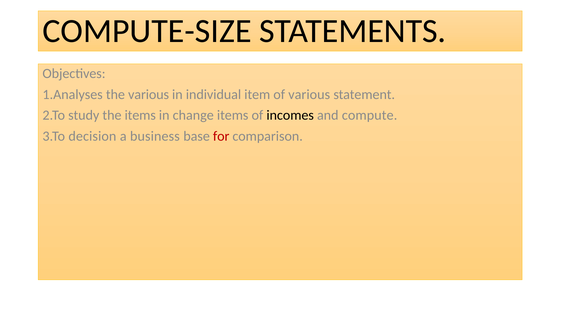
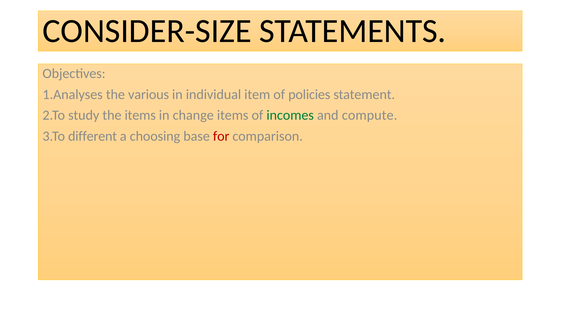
COMPUTE-SIZE: COMPUTE-SIZE -> CONSIDER-SIZE
of various: various -> policies
incomes colour: black -> green
decision: decision -> different
business: business -> choosing
